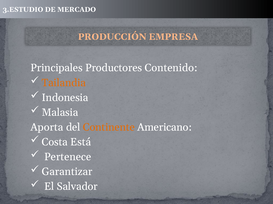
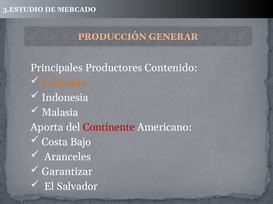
EMPRESA: EMPRESA -> GENERAR
Continente colour: orange -> red
Está: Está -> Bajo
Pertenece: Pertenece -> Aranceles
